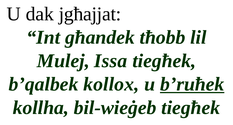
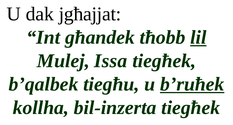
lil underline: none -> present
kollox: kollox -> tiegħu
bil-wieġeb: bil-wieġeb -> bil-inzerta
